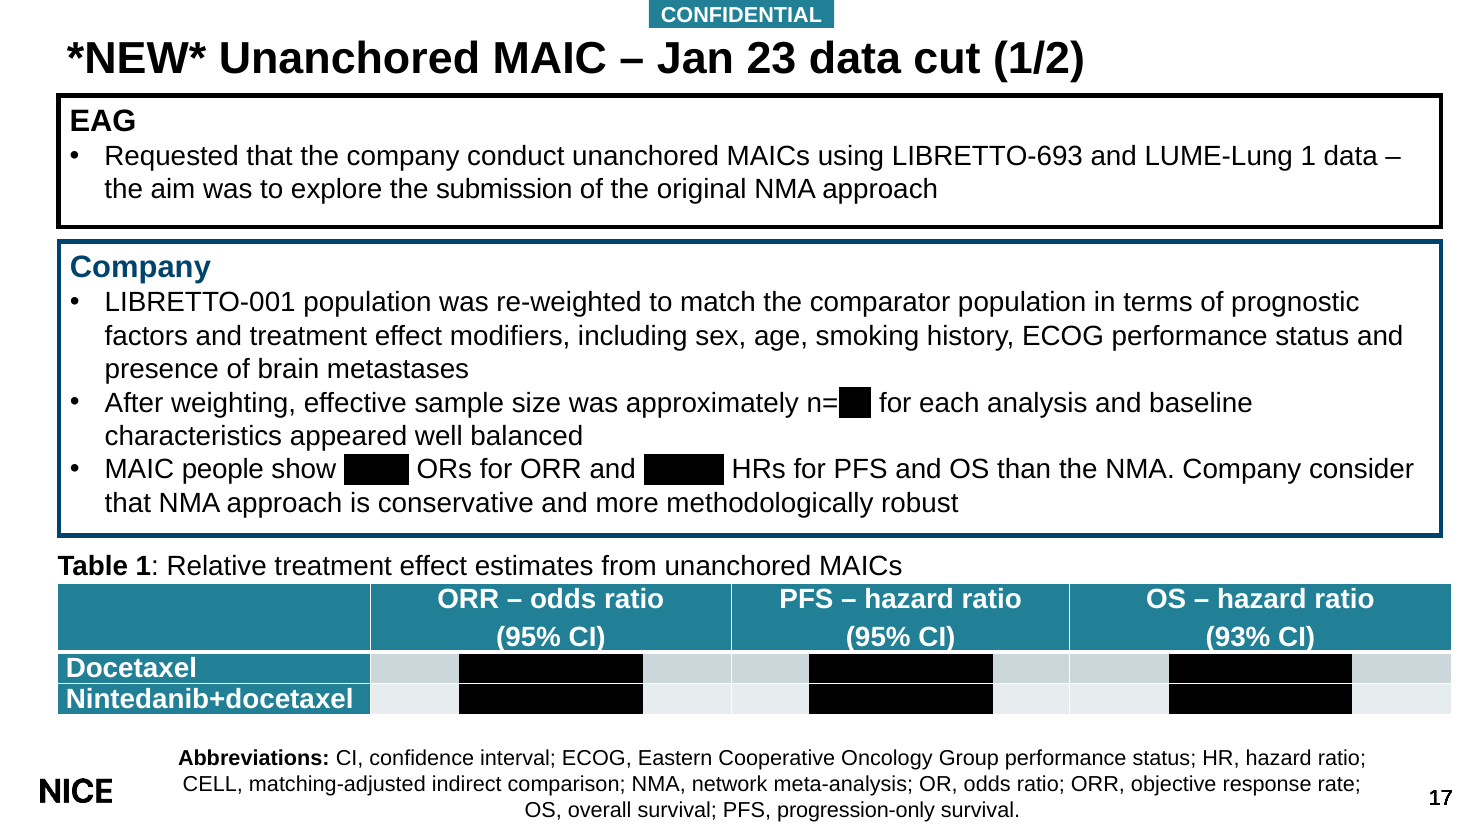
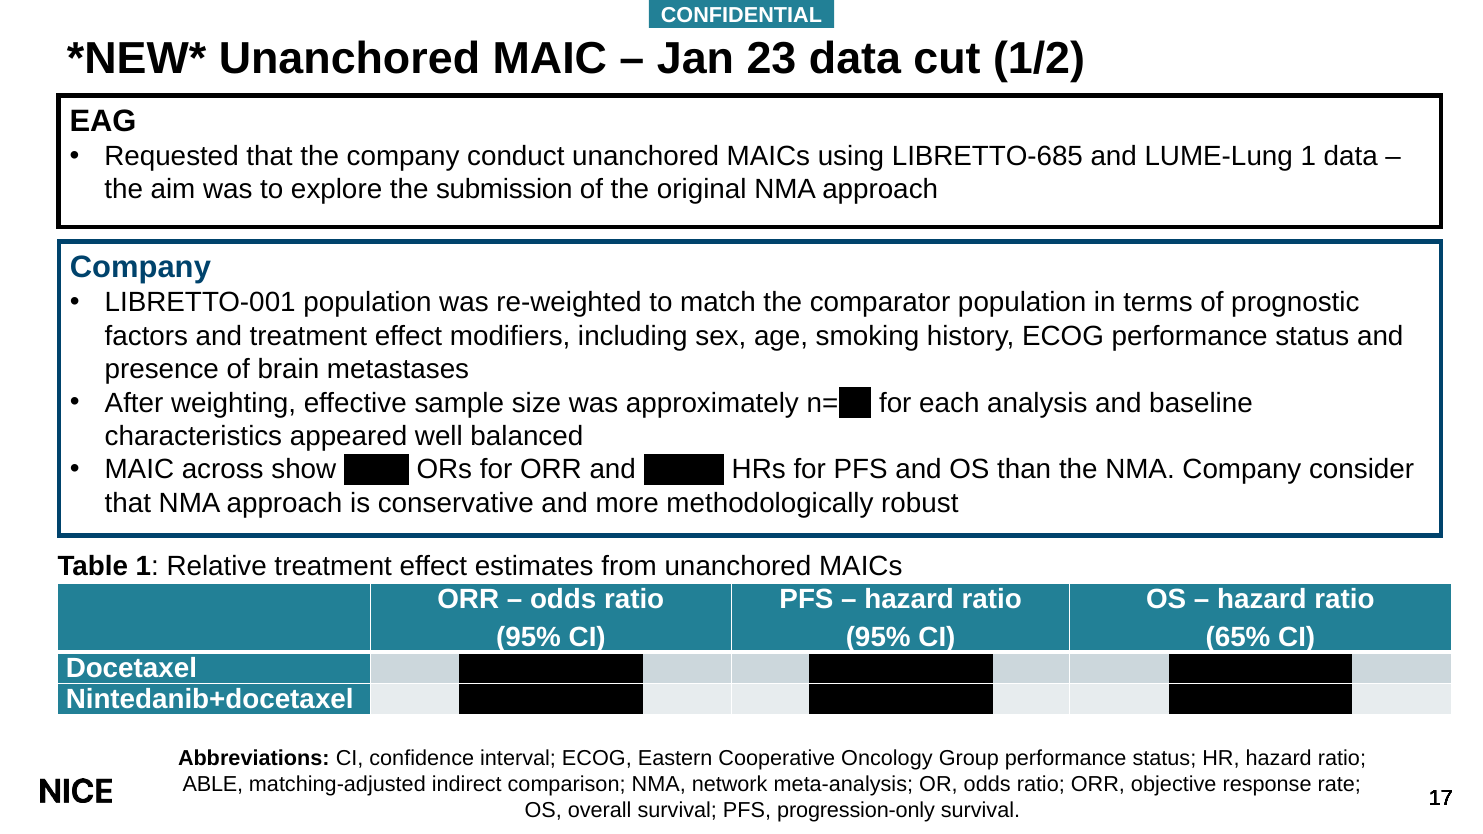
LIBRETTO-693: LIBRETTO-693 -> LIBRETTO-685
people: people -> across
93%: 93% -> 65%
CELL: CELL -> ABLE
